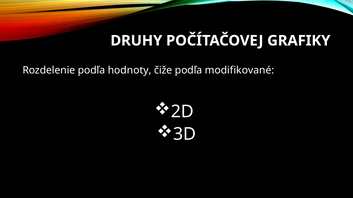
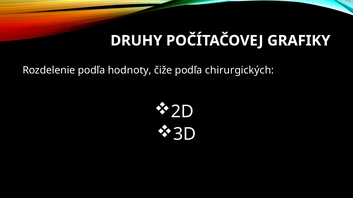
modifikované: modifikované -> chirurgických
